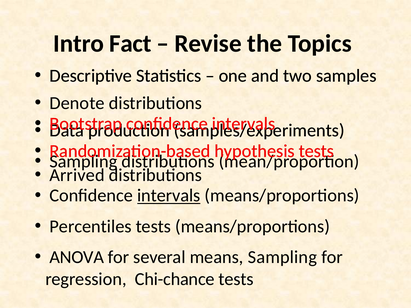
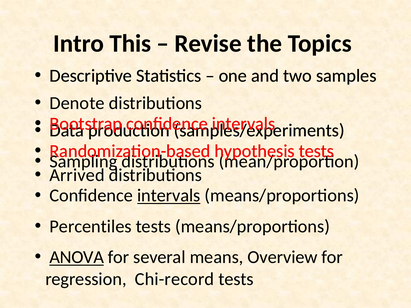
Fact: Fact -> This
ANOVA underline: none -> present
means Sampling: Sampling -> Overview
Chi-chance: Chi-chance -> Chi-record
